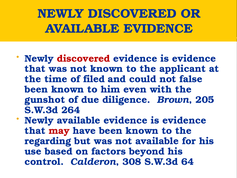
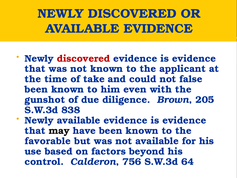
filed: filed -> take
264: 264 -> 838
may colour: red -> black
regarding: regarding -> favorable
308: 308 -> 756
